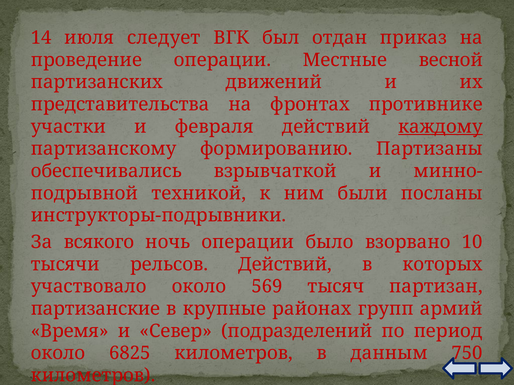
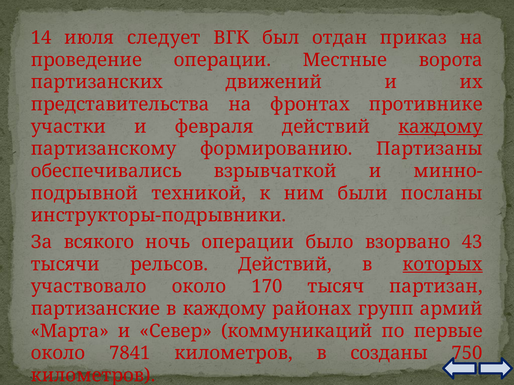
весной: весной -> ворота
10: 10 -> 43
которых underline: none -> present
569: 569 -> 170
в крупные: крупные -> каждому
Время: Время -> Марта
подразделений: подразделений -> коммуникаций
период: период -> первые
6825: 6825 -> 7841
данным: данным -> созданы
